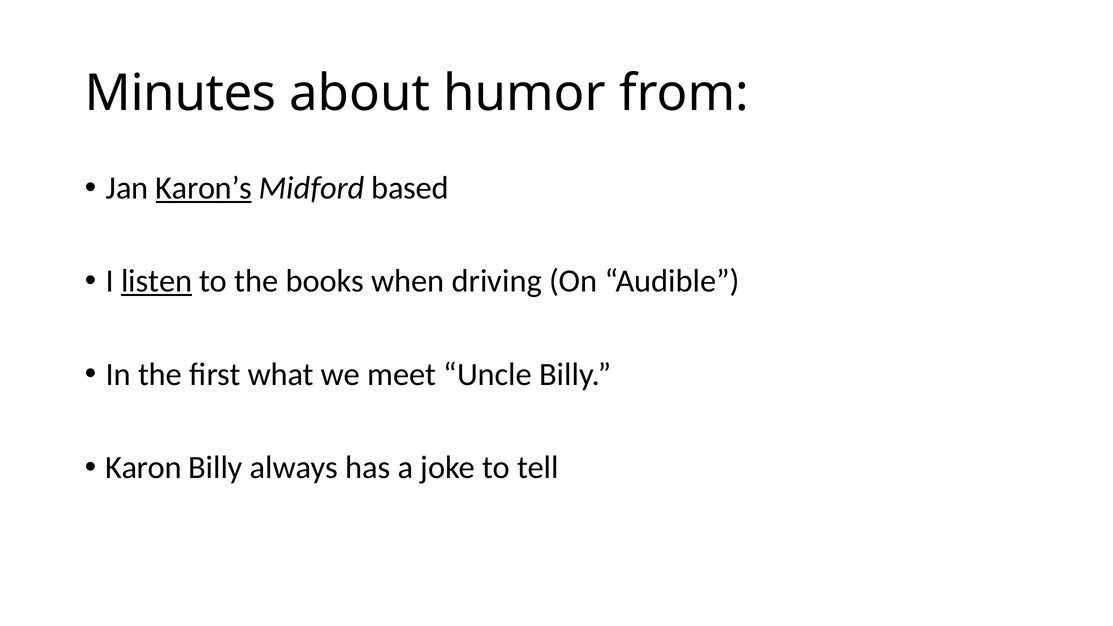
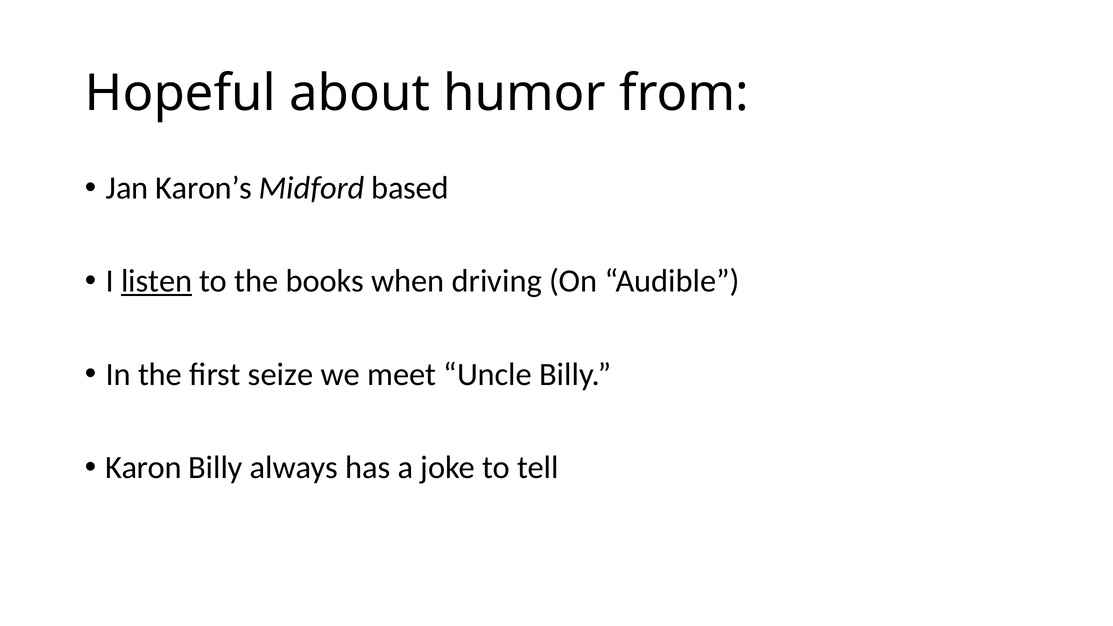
Minutes: Minutes -> Hopeful
Karon’s underline: present -> none
what: what -> seize
